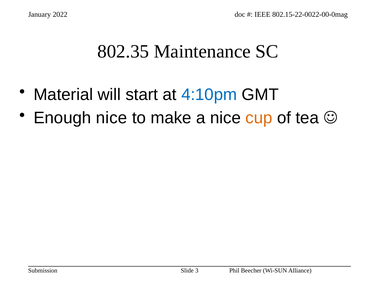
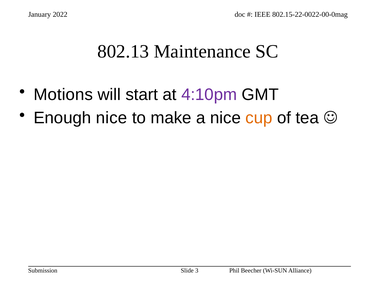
802.35: 802.35 -> 802.13
Material: Material -> Motions
4:10pm colour: blue -> purple
